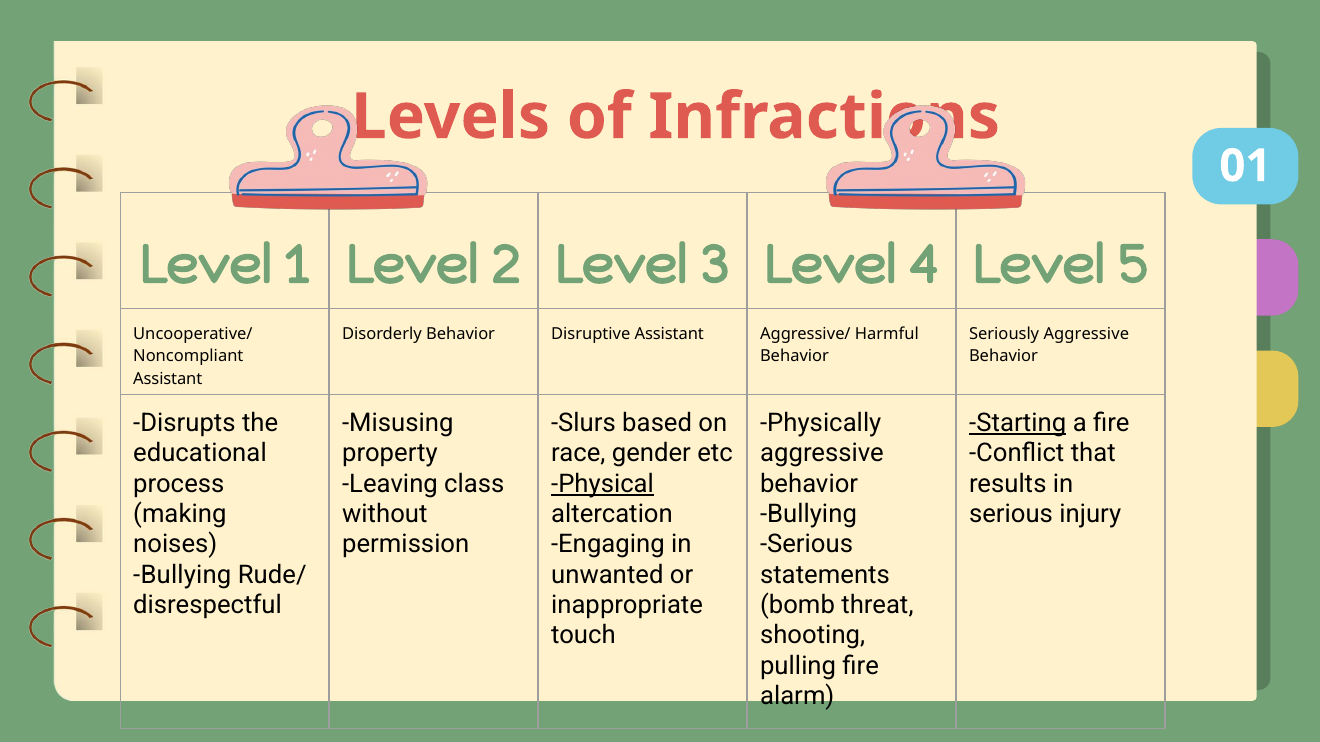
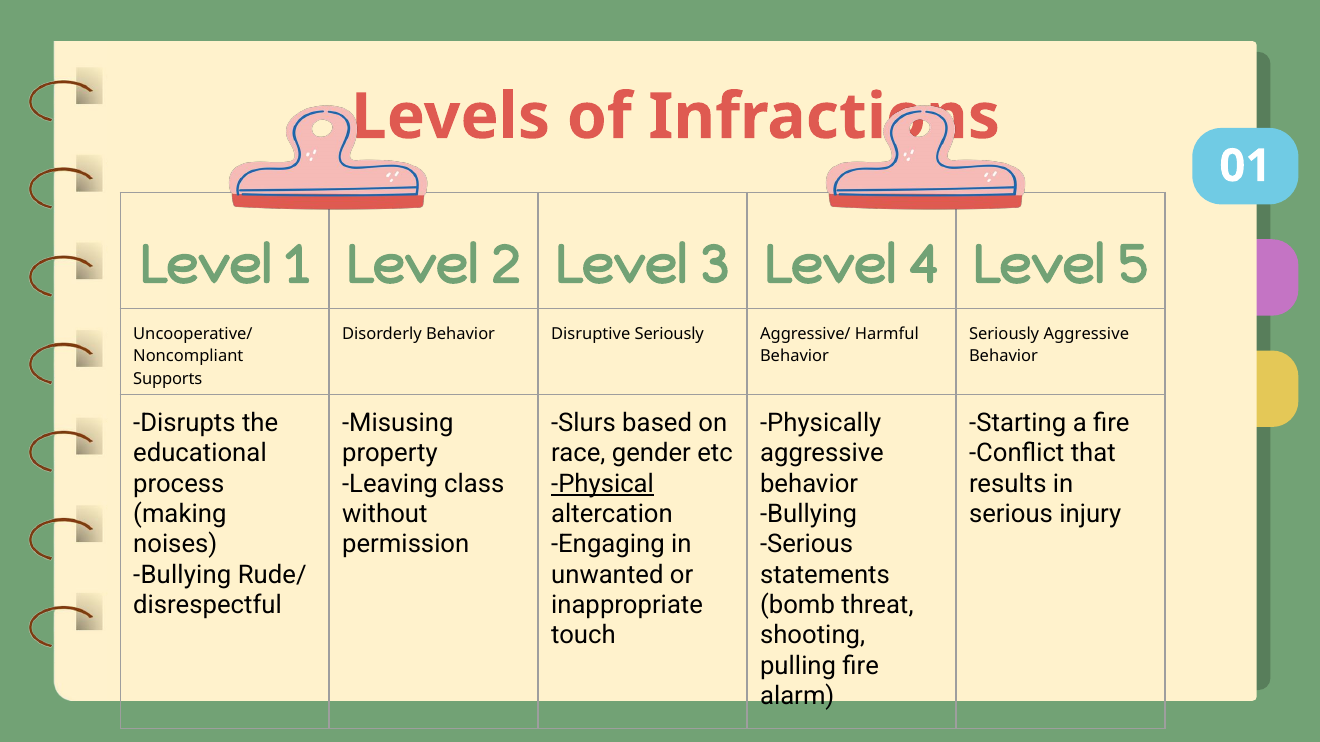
Disruptive Assistant: Assistant -> Seriously
Assistant at (168, 379): Assistant -> Supports
Starting underline: present -> none
